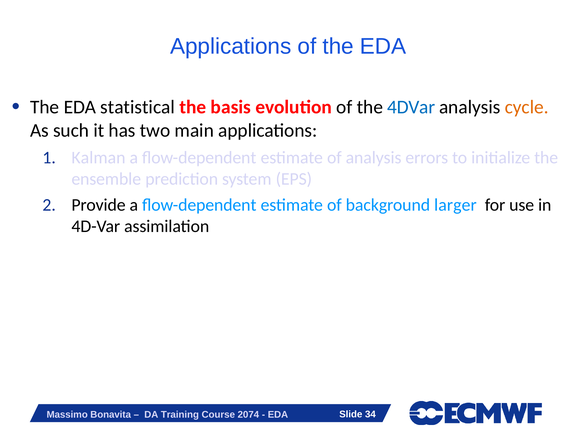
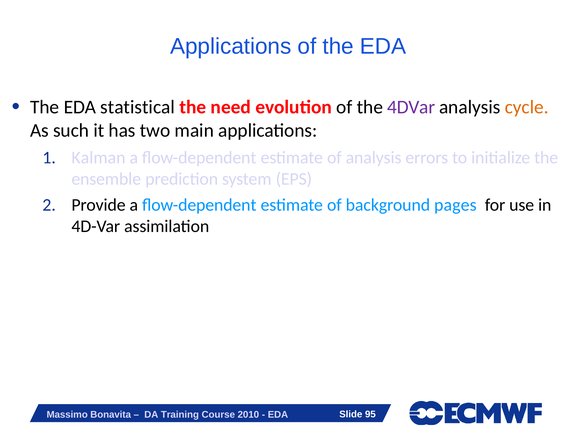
basis: basis -> need
4DVar colour: blue -> purple
larger: larger -> pages
2074: 2074 -> 2010
34: 34 -> 95
